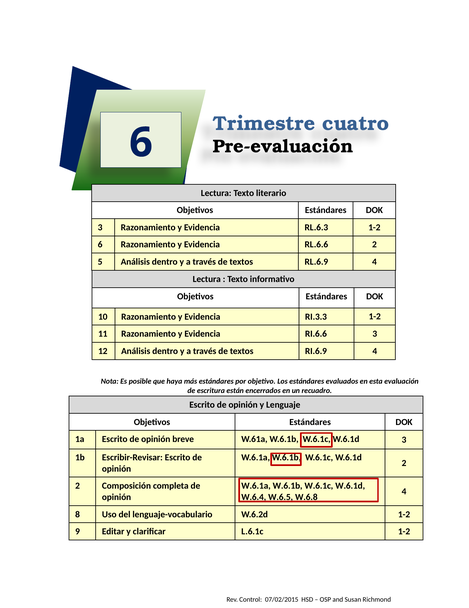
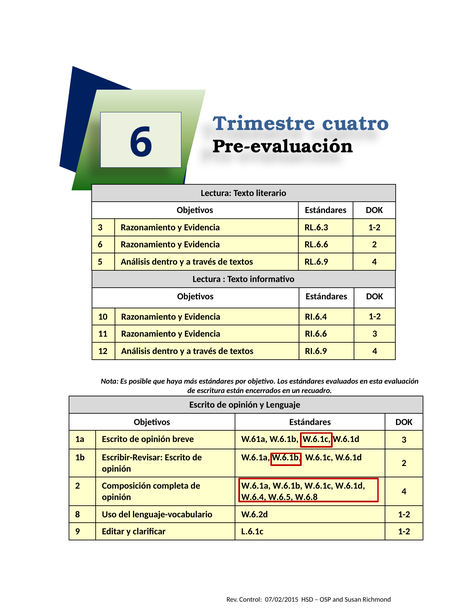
RI.3.3: RI.3.3 -> RI.6.4
